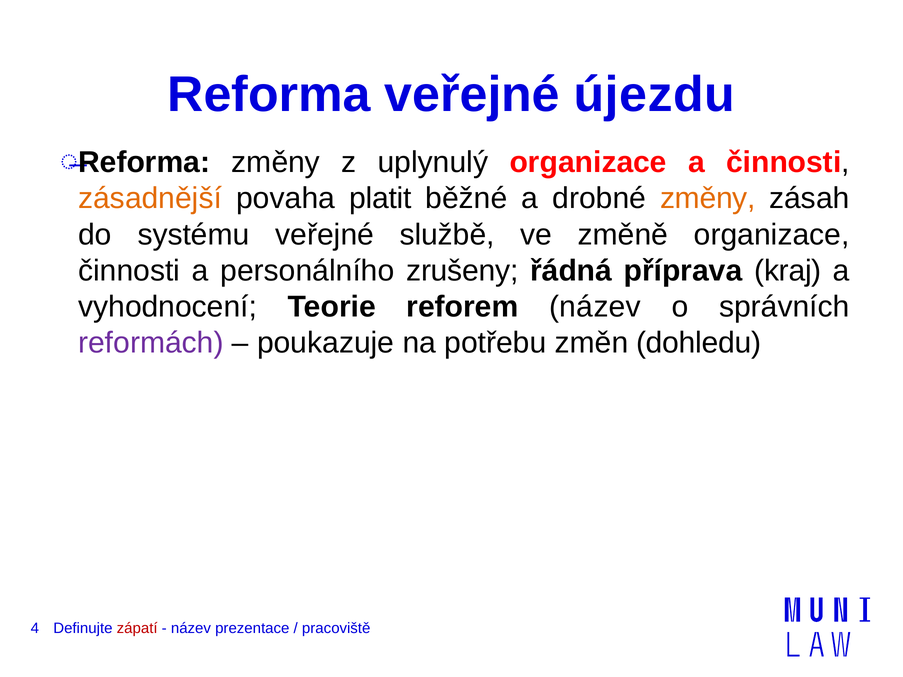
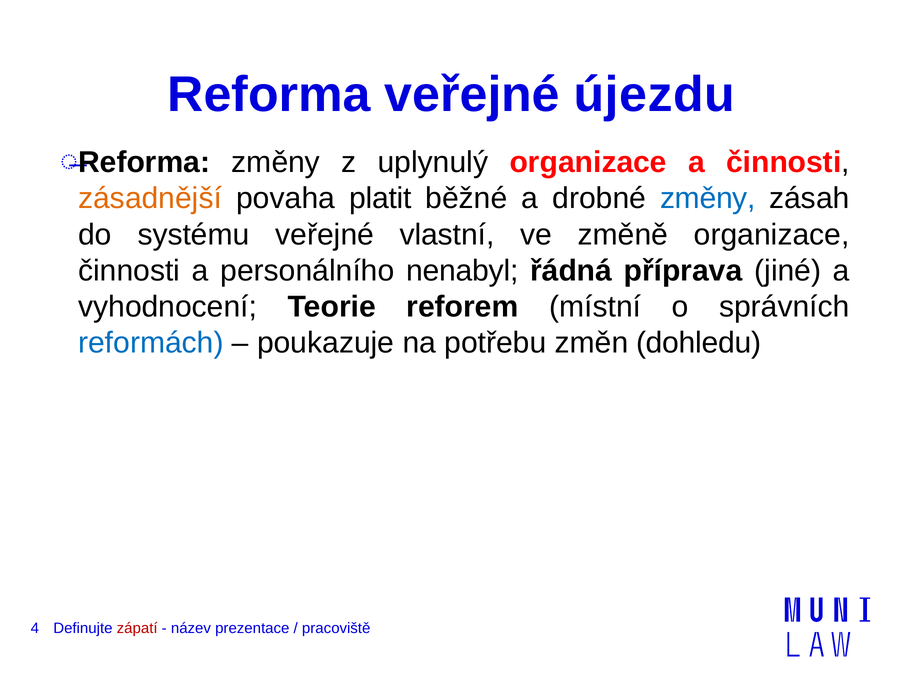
změny at (708, 199) colour: orange -> blue
službě: službě -> vlastní
zrušeny: zrušeny -> nenabyl
kraj: kraj -> jiné
reforem název: název -> místní
reformách colour: purple -> blue
